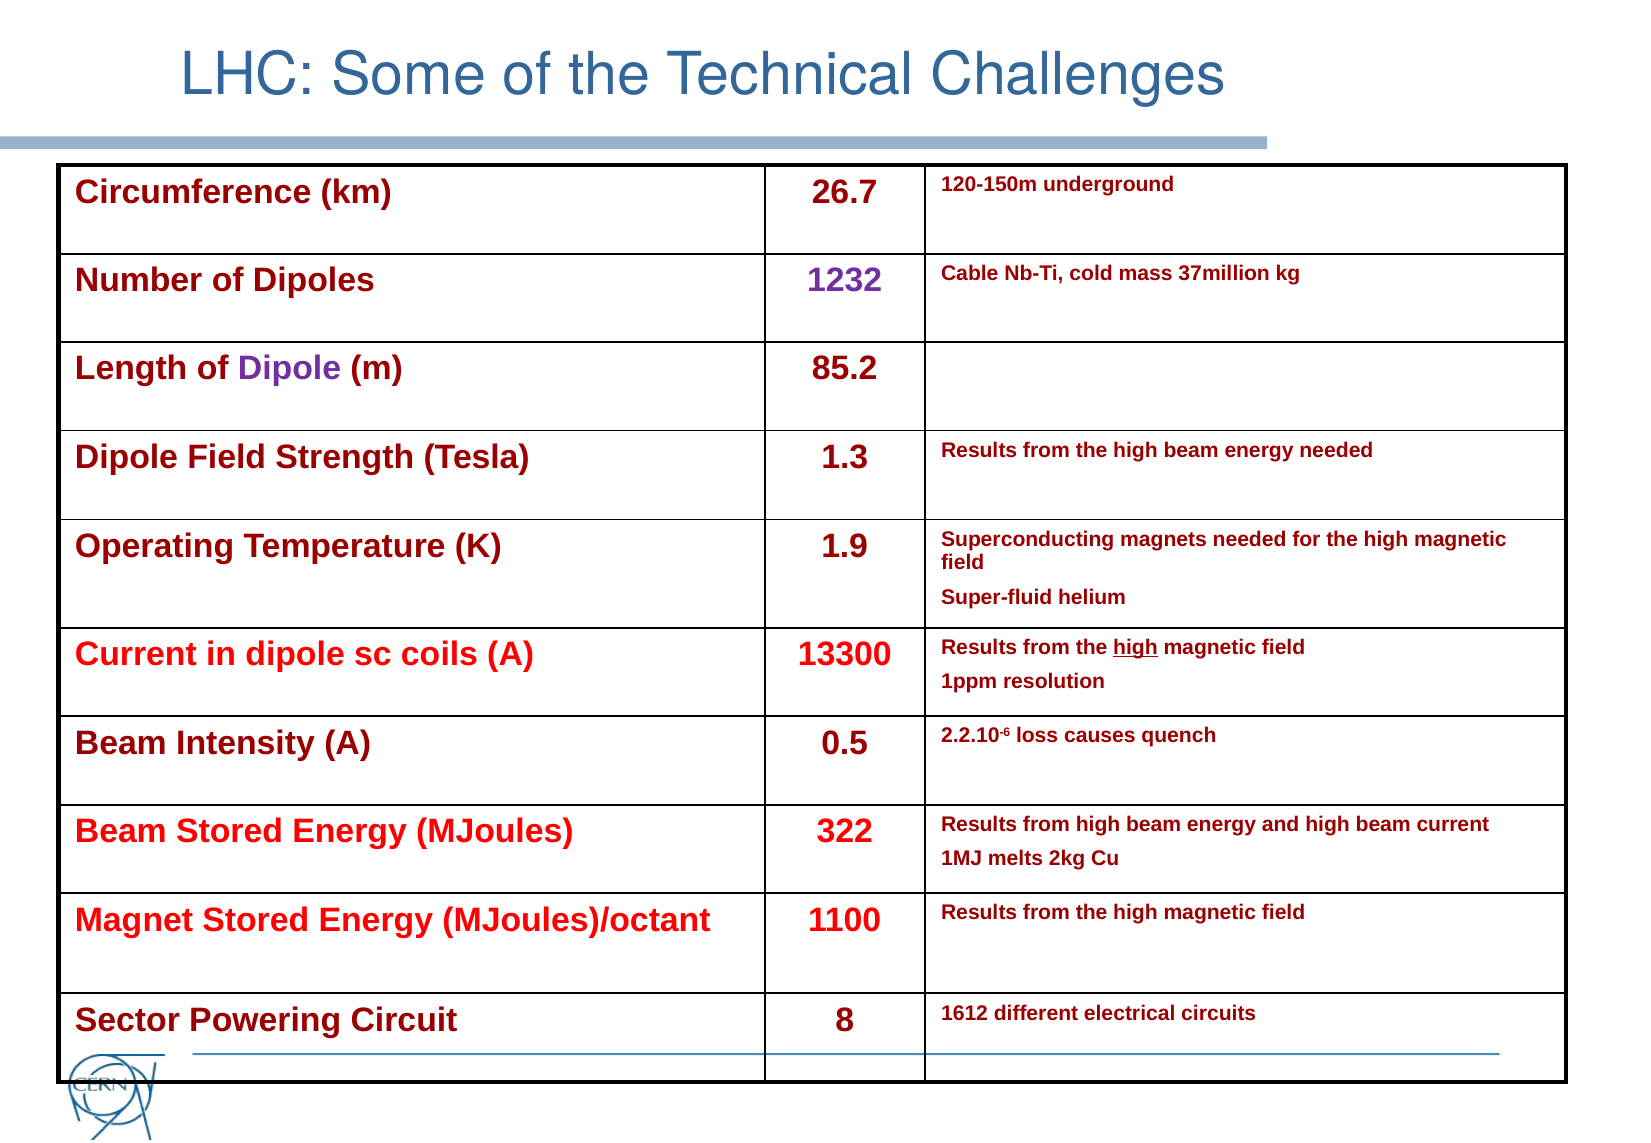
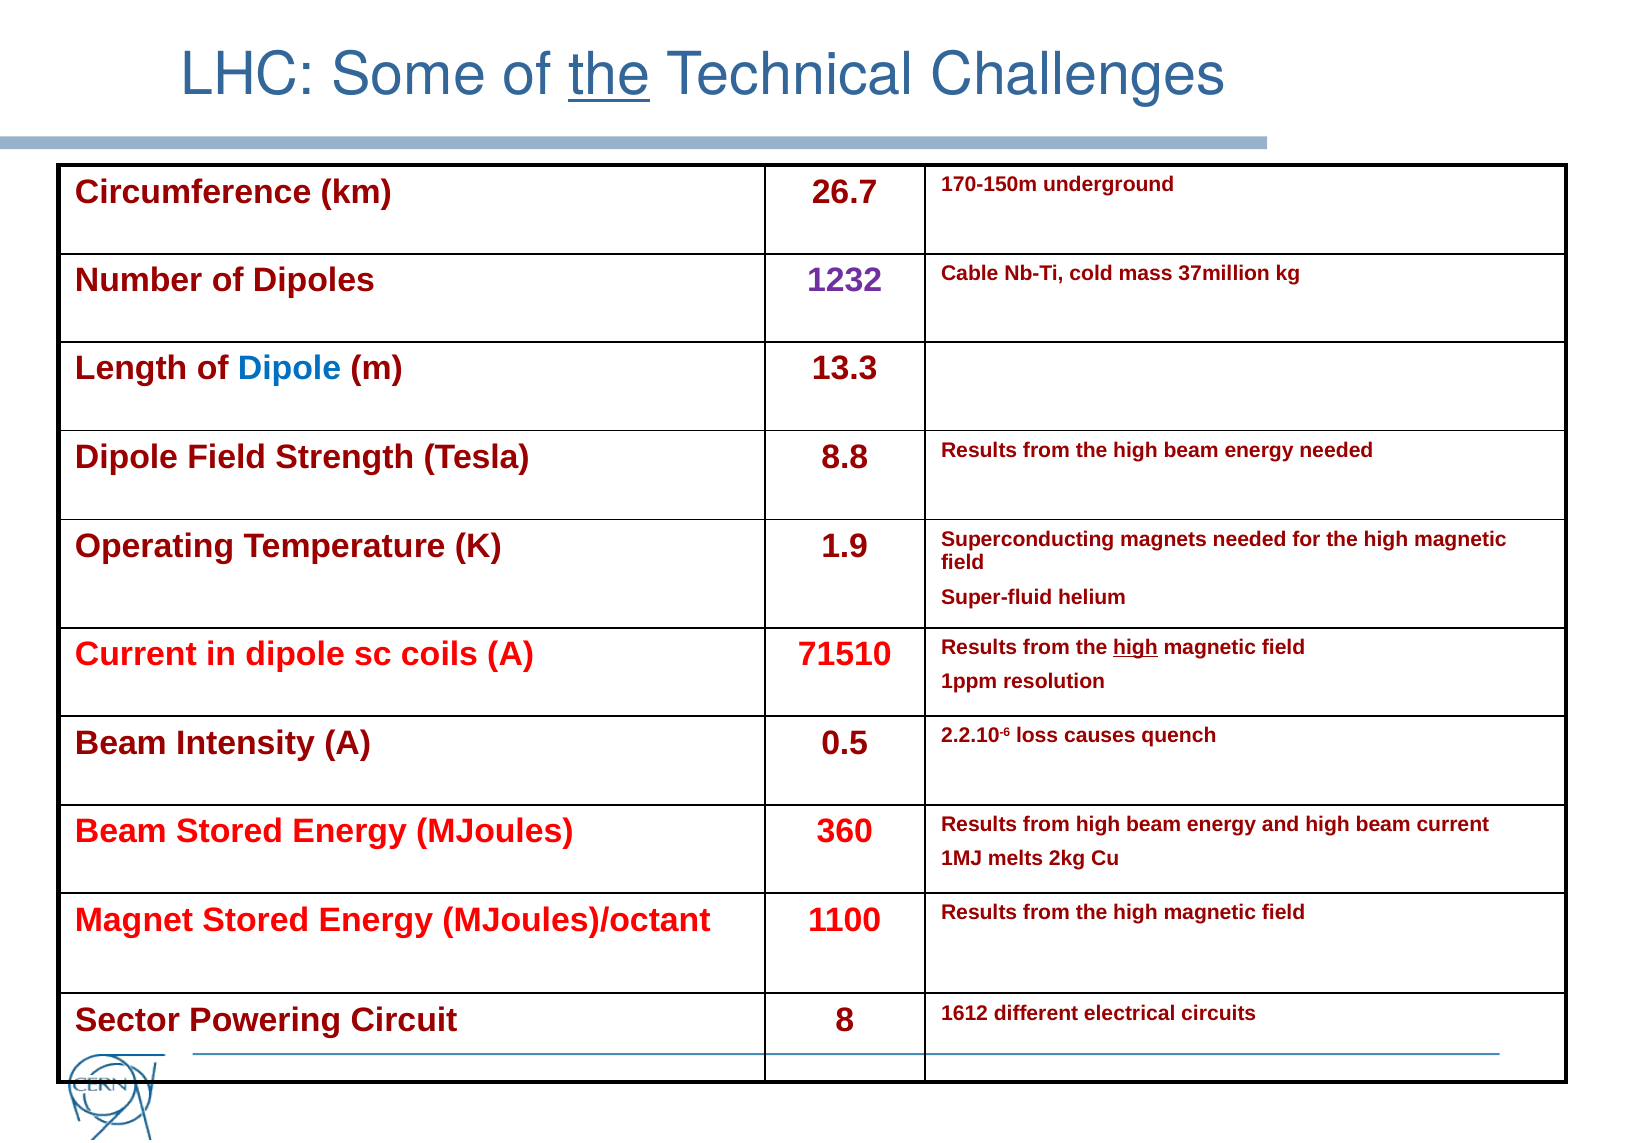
the at (609, 75) underline: none -> present
120-150m: 120-150m -> 170-150m
Dipole at (290, 369) colour: purple -> blue
85.2: 85.2 -> 13.3
1.3: 1.3 -> 8.8
13300: 13300 -> 71510
322: 322 -> 360
